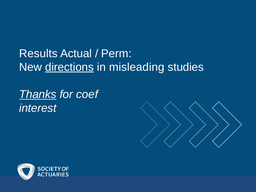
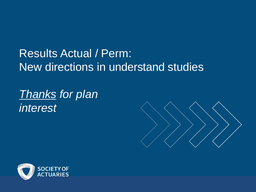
directions underline: present -> none
misleading: misleading -> understand
coef: coef -> plan
